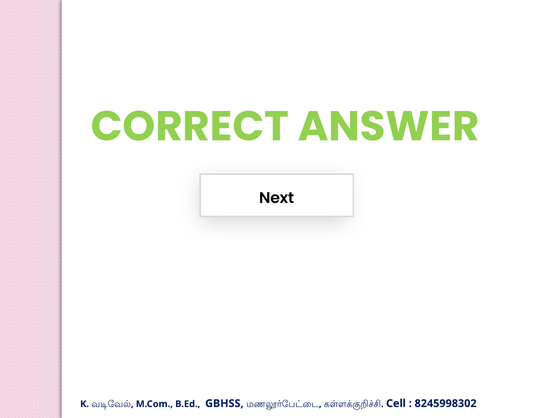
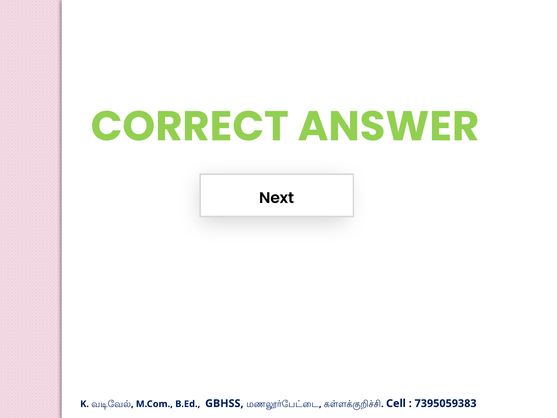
8245998302: 8245998302 -> 7395059383
